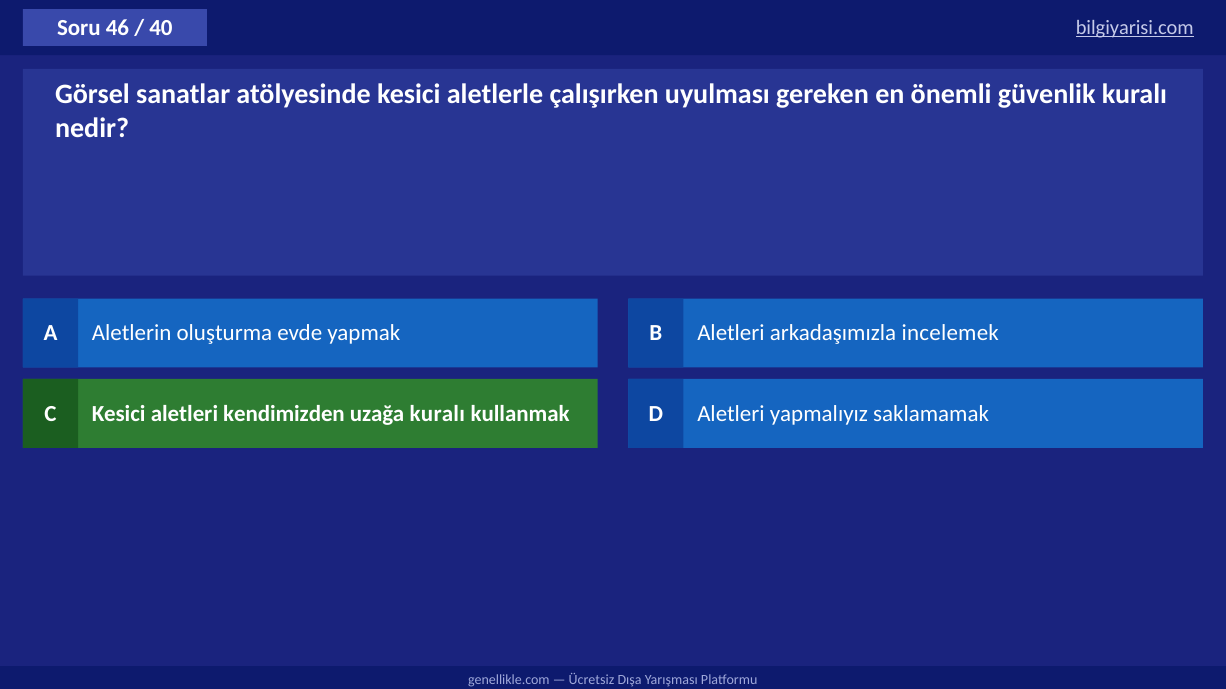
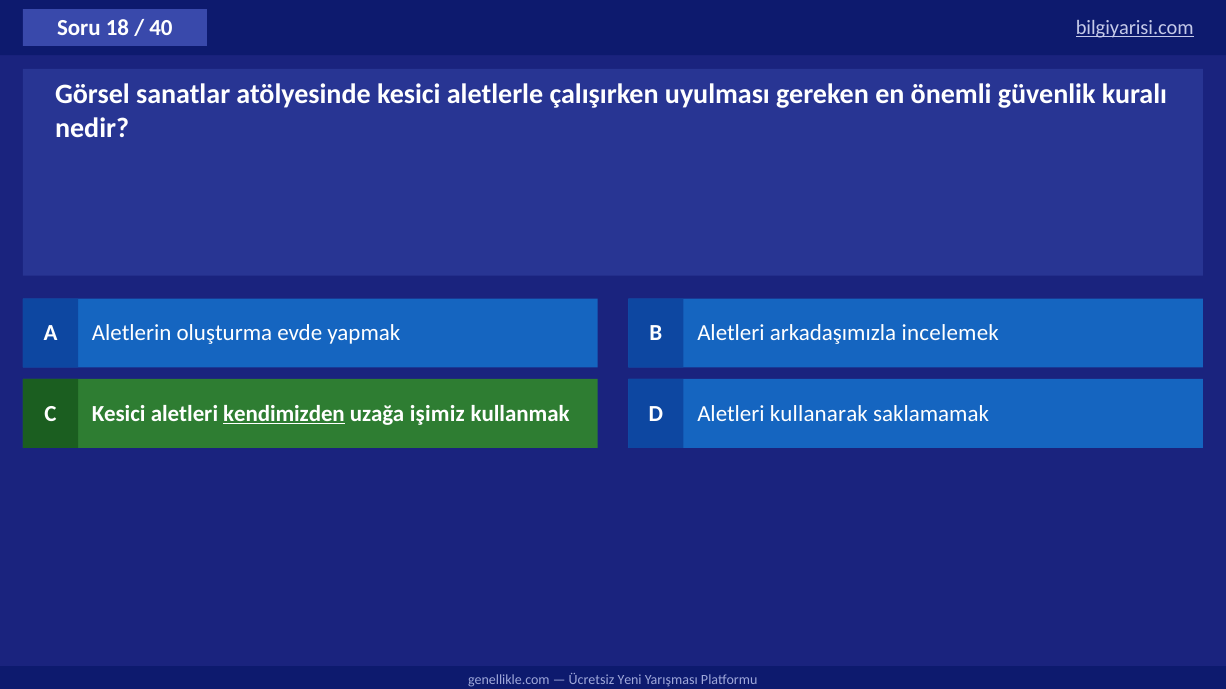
46: 46 -> 18
kendimizden underline: none -> present
uzağa kuralı: kuralı -> işimiz
yapmalıyız: yapmalıyız -> kullanarak
Dışa: Dışa -> Yeni
